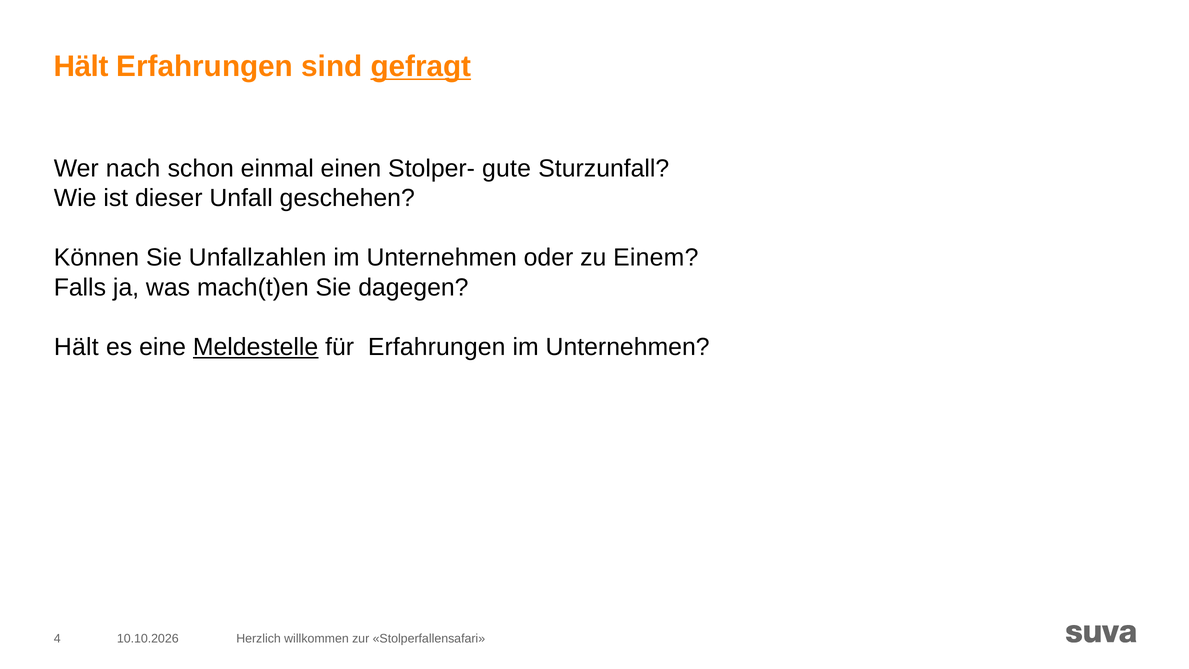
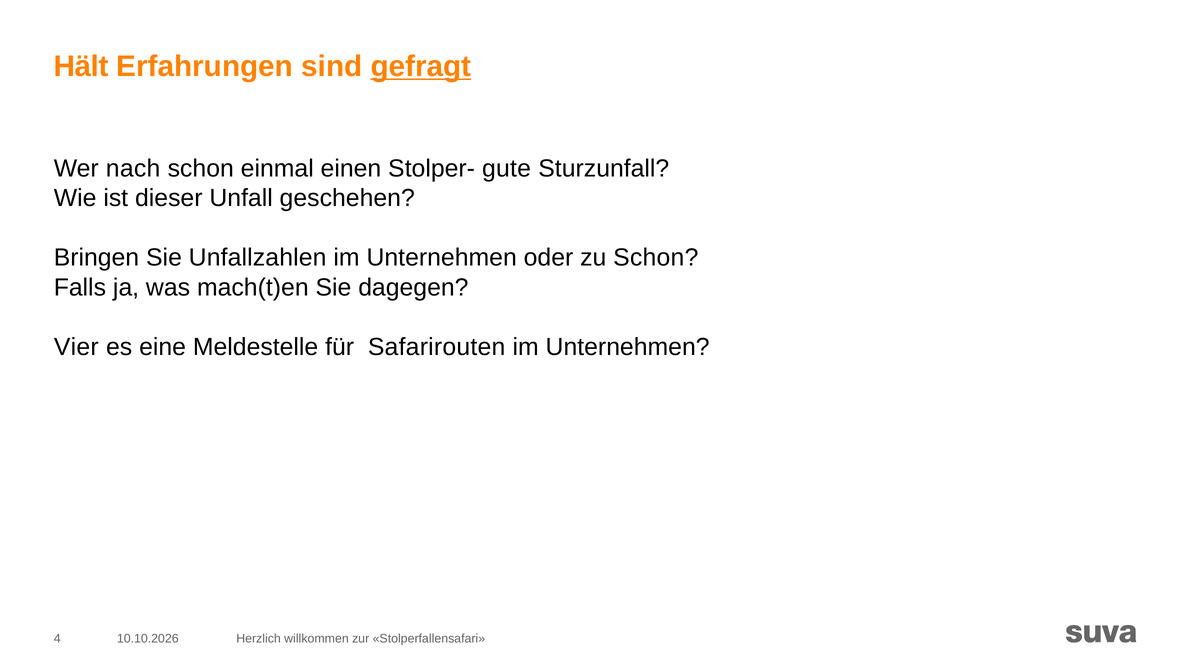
Können: Können -> Bringen
zu Einem: Einem -> Schon
Hält at (76, 347): Hält -> Vier
Meldestelle underline: present -> none
für Erfahrungen: Erfahrungen -> Safarirouten
